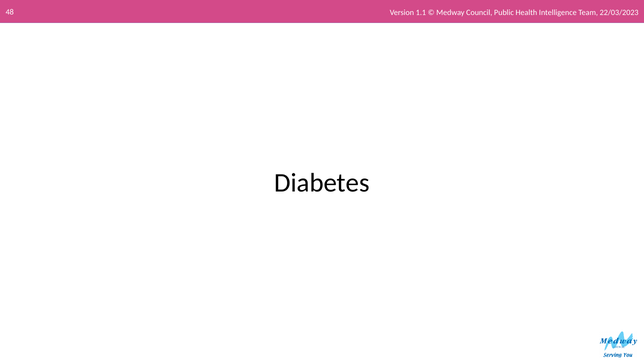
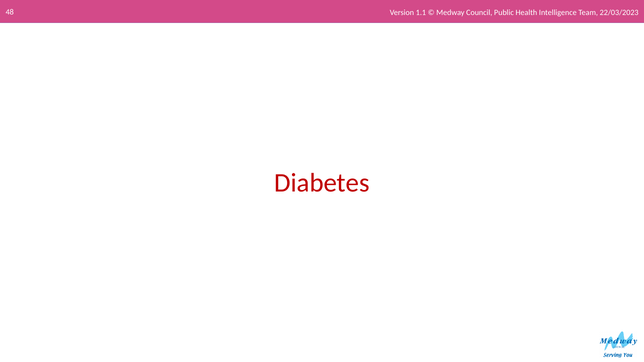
Diabetes colour: black -> red
